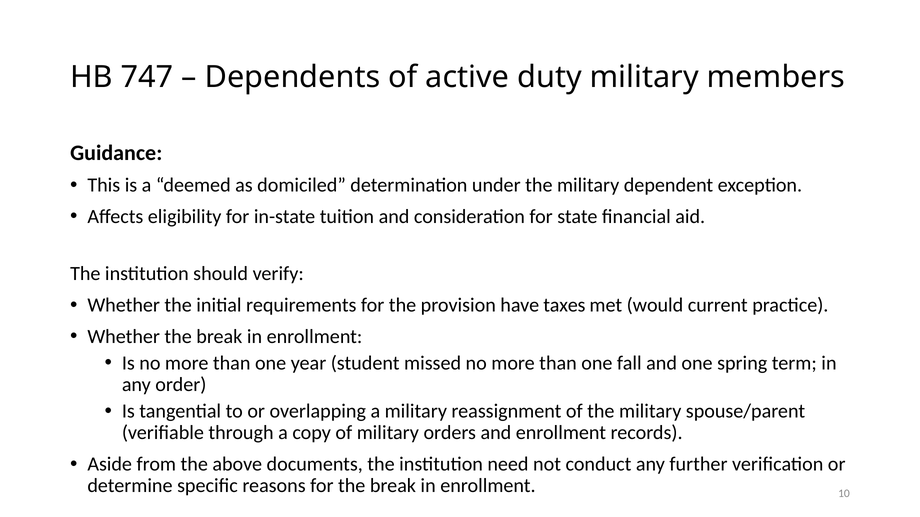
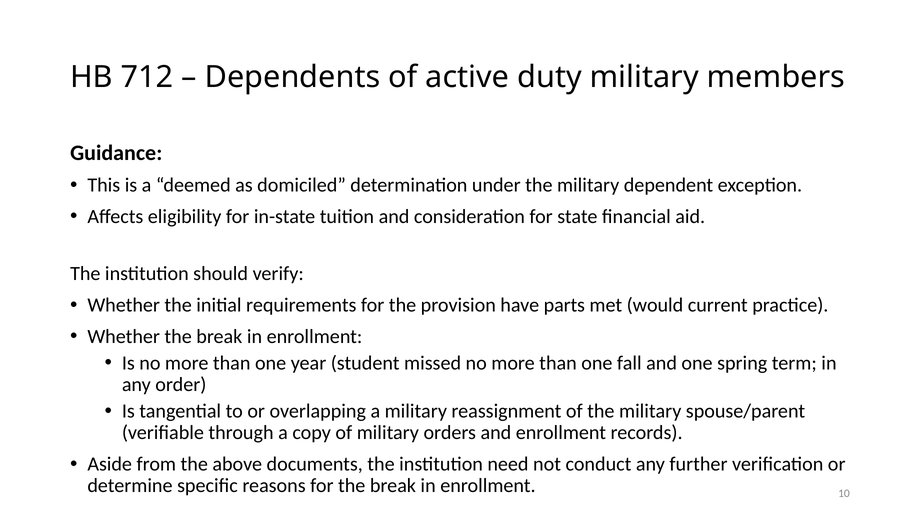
747: 747 -> 712
taxes: taxes -> parts
